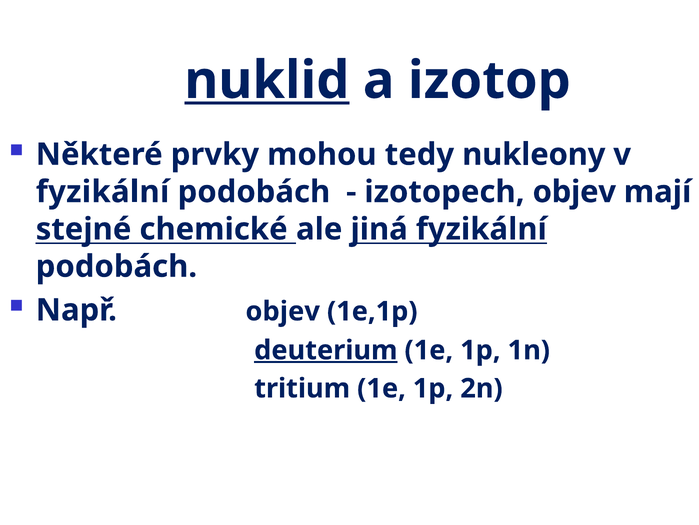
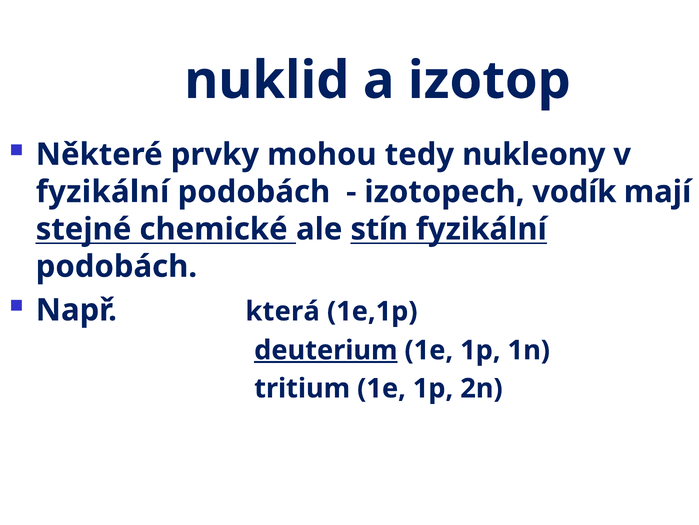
nuklid underline: present -> none
izotopech objev: objev -> vodík
ale jiná: jiná -> stín
Např objev: objev -> která
